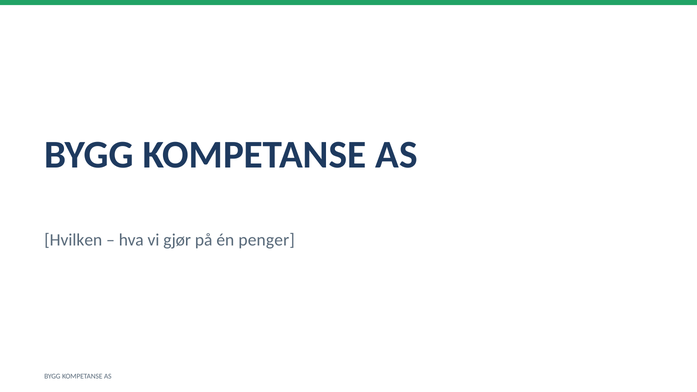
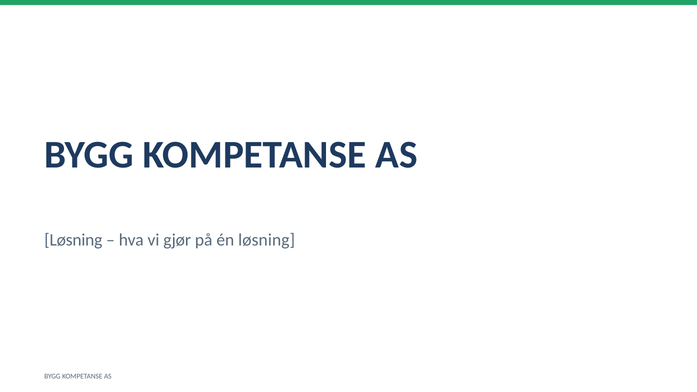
Hvilken at (73, 240): Hvilken -> Løsning
én penger: penger -> løsning
